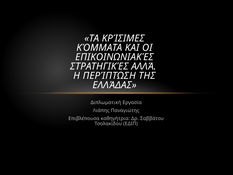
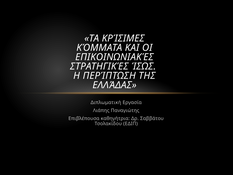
ΑΛΛΆ: ΑΛΛΆ -> ΊΣΩΣ
